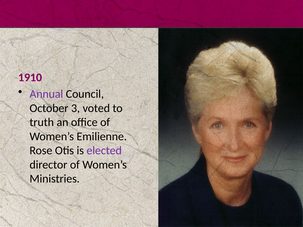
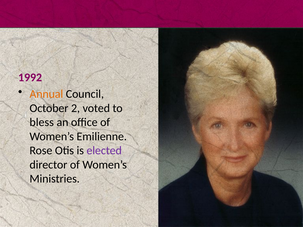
1910: 1910 -> 1992
Annual colour: purple -> orange
3: 3 -> 2
truth: truth -> bless
